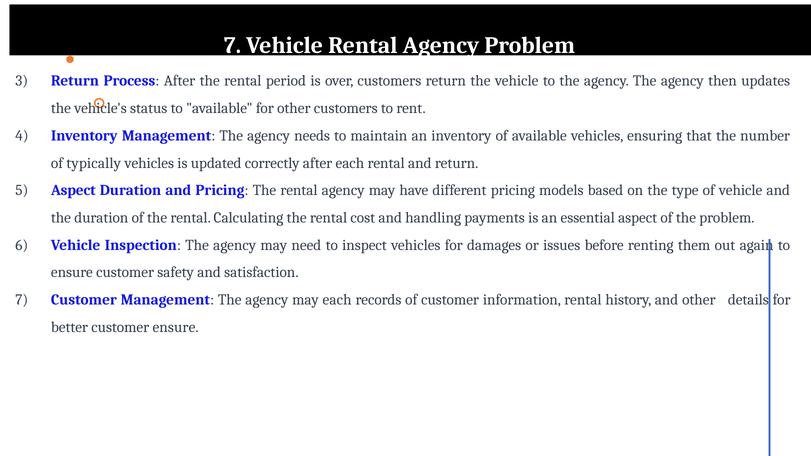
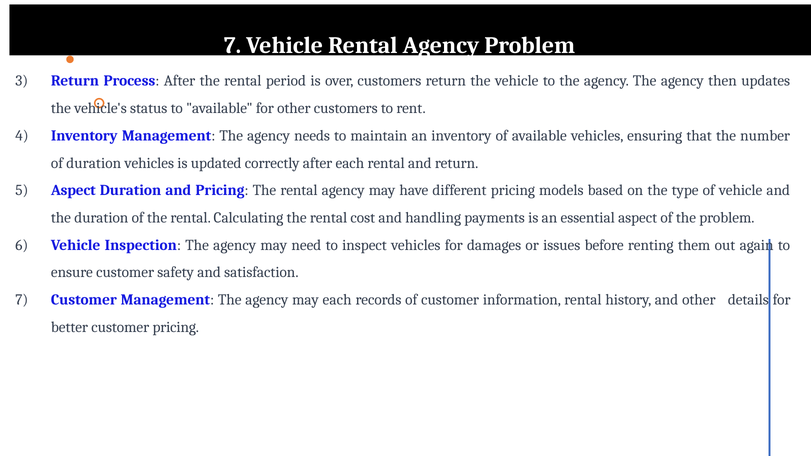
of typically: typically -> duration
customer ensure: ensure -> pricing
